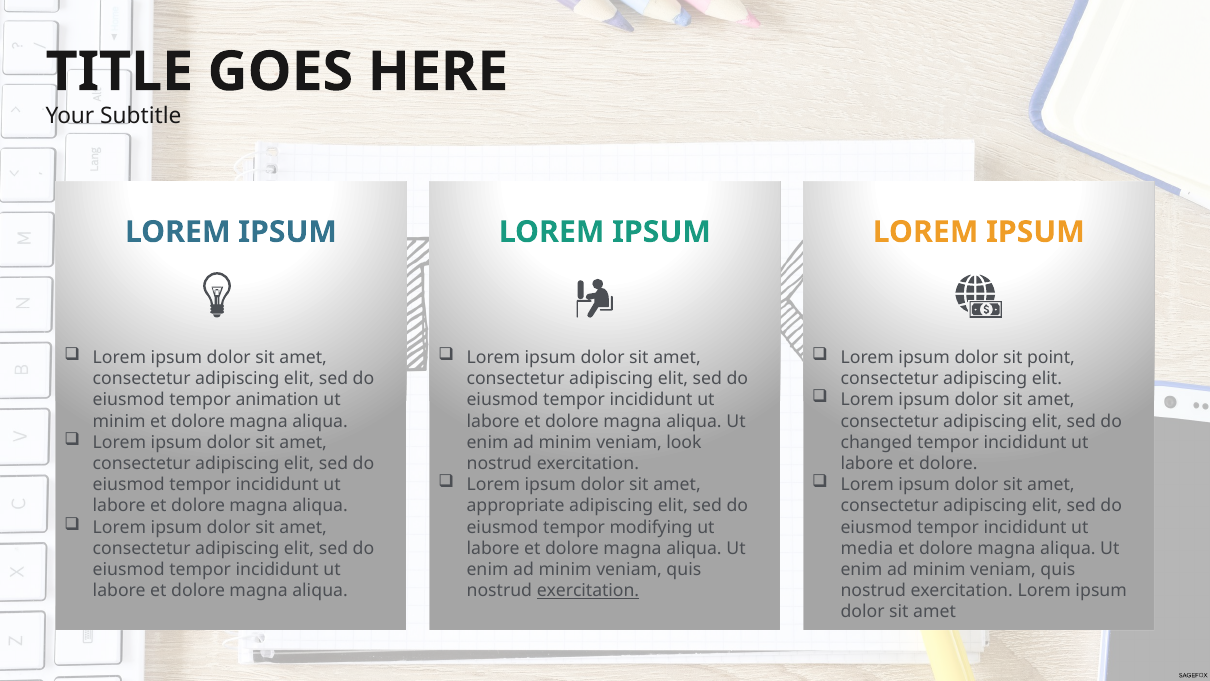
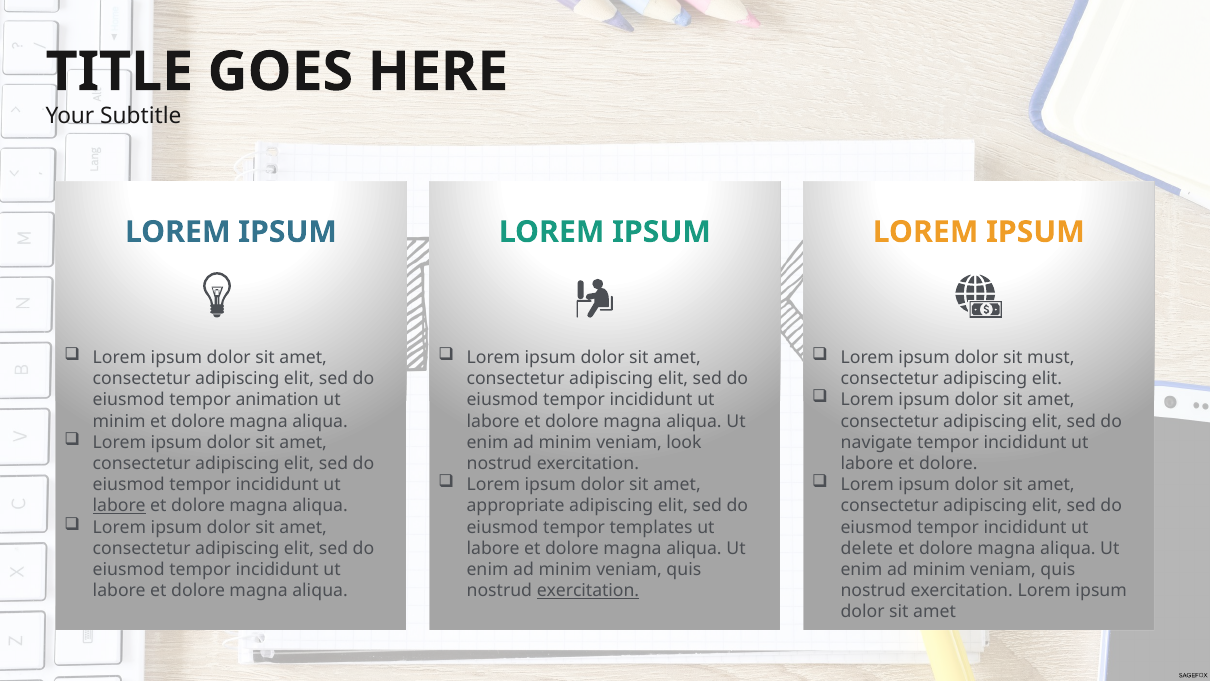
point: point -> must
changed: changed -> navigate
labore at (119, 506) underline: none -> present
modifying: modifying -> templates
media: media -> delete
